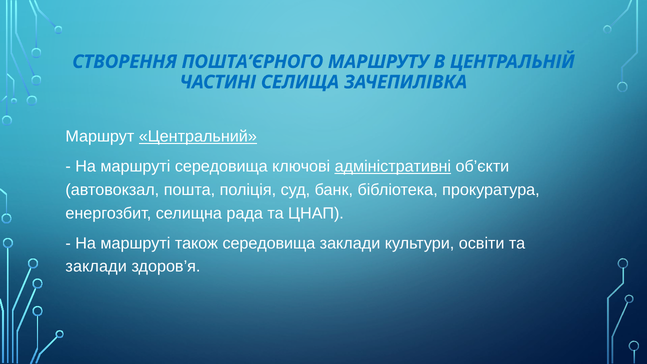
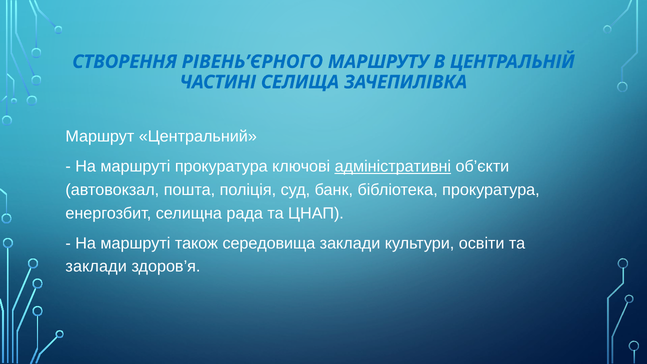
ПОШТА’ЄРНОГО: ПОШТА’ЄРНОГО -> РІВЕНЬ’ЄРНОГО
Центральний underline: present -> none
маршруті середовища: середовища -> прокуратура
